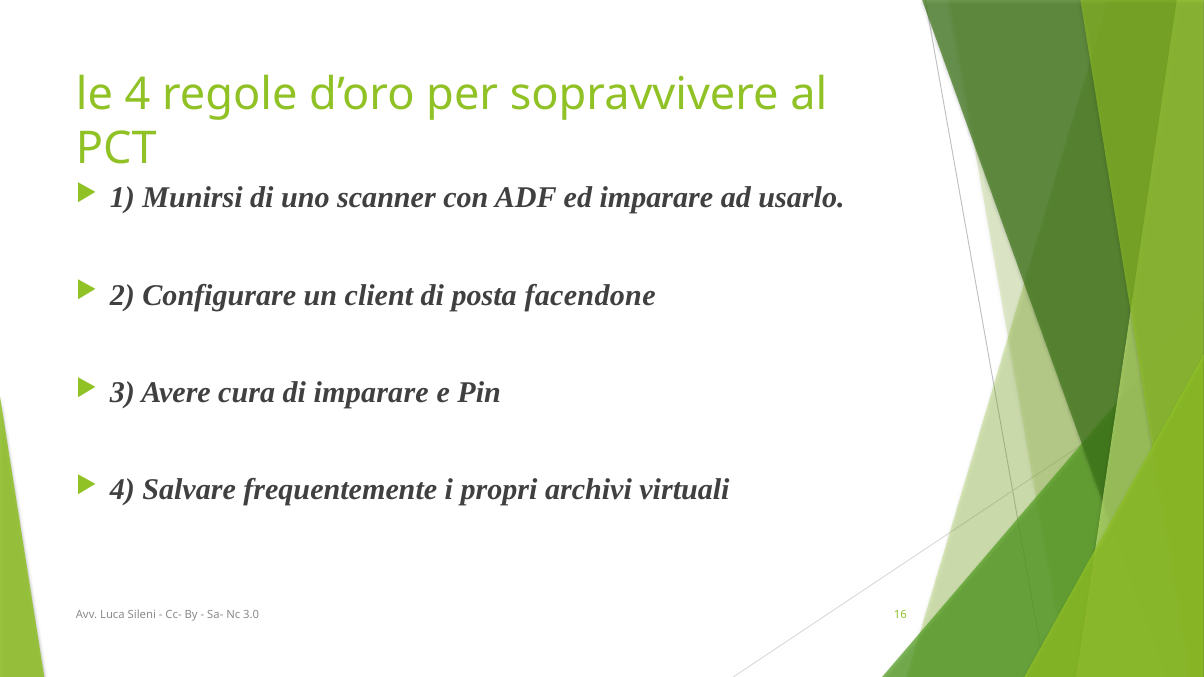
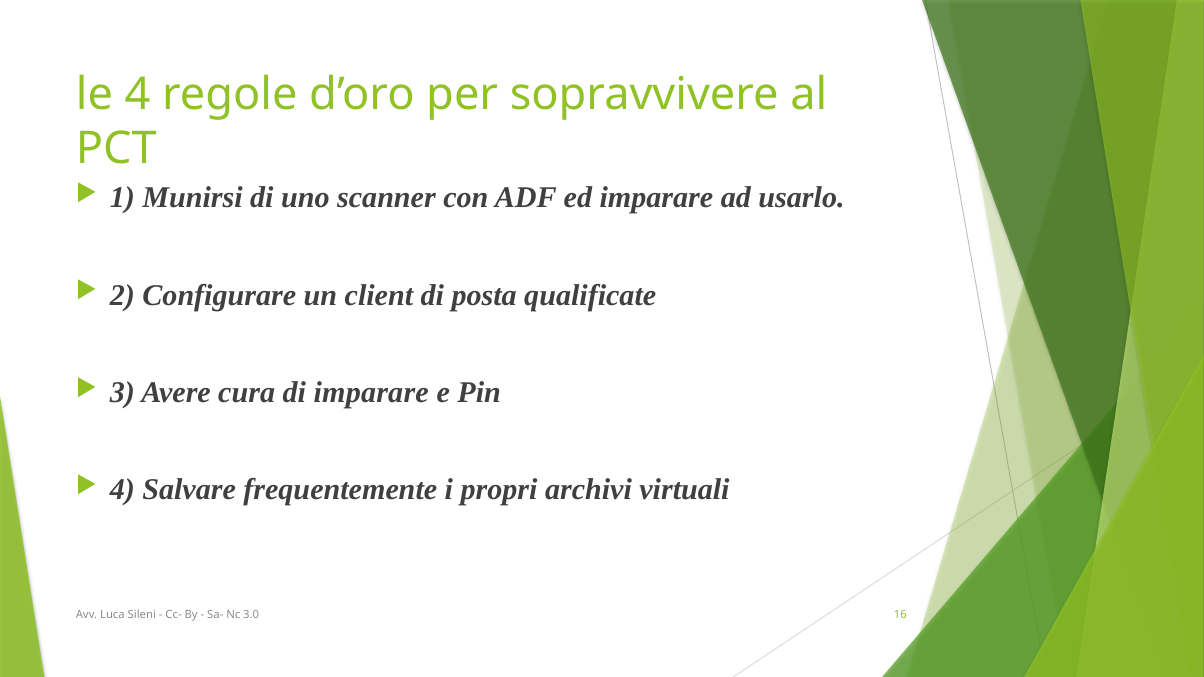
facendone: facendone -> qualificate
